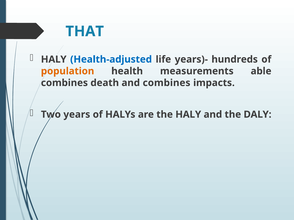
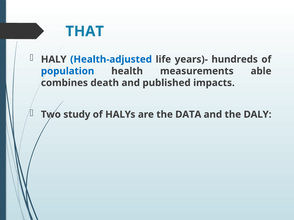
population colour: orange -> blue
and combines: combines -> published
years: years -> study
the HALY: HALY -> DATA
